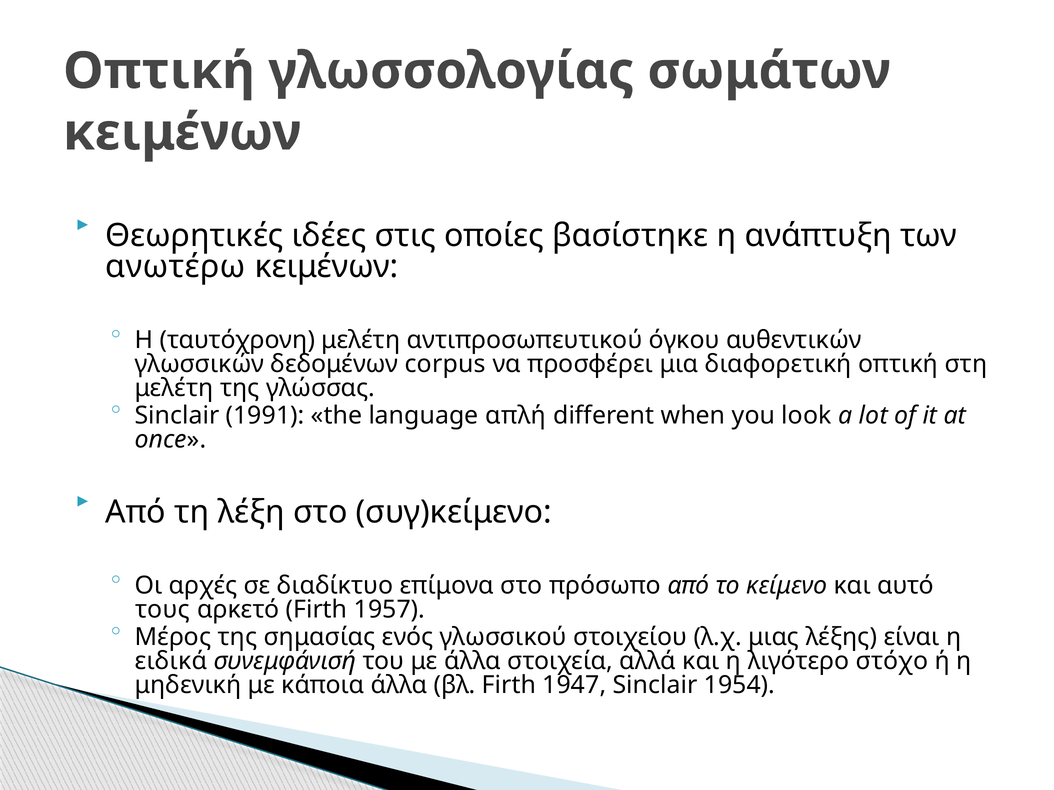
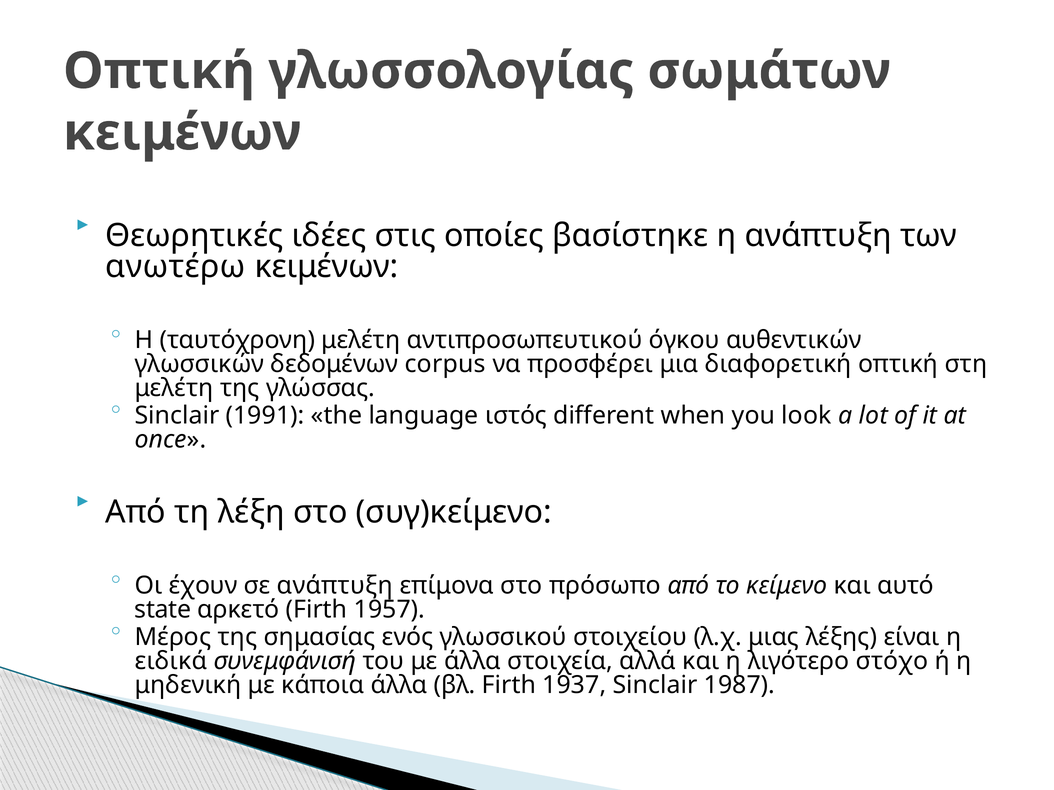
απλή: απλή -> ιστός
αρχές: αρχές -> έχουν
σε διαδίκτυο: διαδίκτυο -> ανάπτυξη
τους: τους -> state
1947: 1947 -> 1937
1954: 1954 -> 1987
